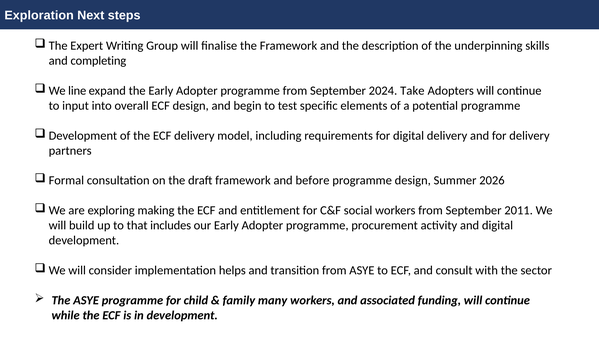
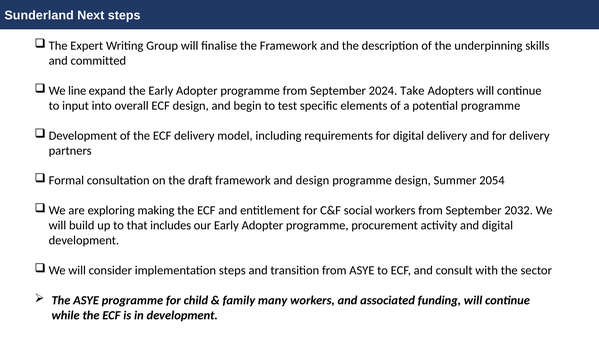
Exploration: Exploration -> Sunderland
completing: completing -> committed
and before: before -> design
2026: 2026 -> 2054
2011: 2011 -> 2032
implementation helps: helps -> steps
